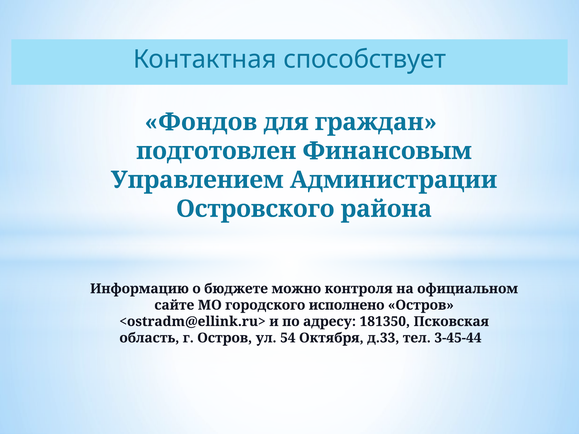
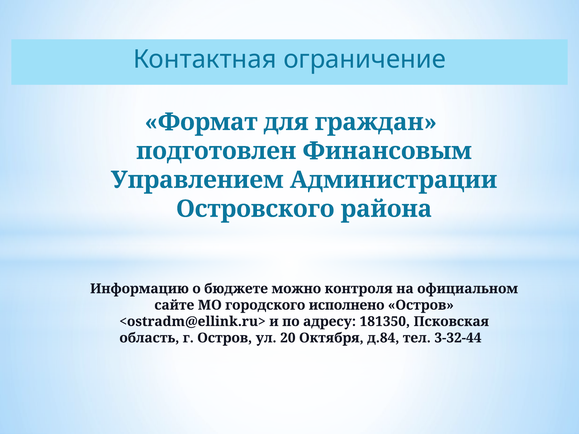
способствует: способствует -> ограничение
Фондов: Фондов -> Формат
54: 54 -> 20
д.33: д.33 -> д.84
3-45-44: 3-45-44 -> 3-32-44
